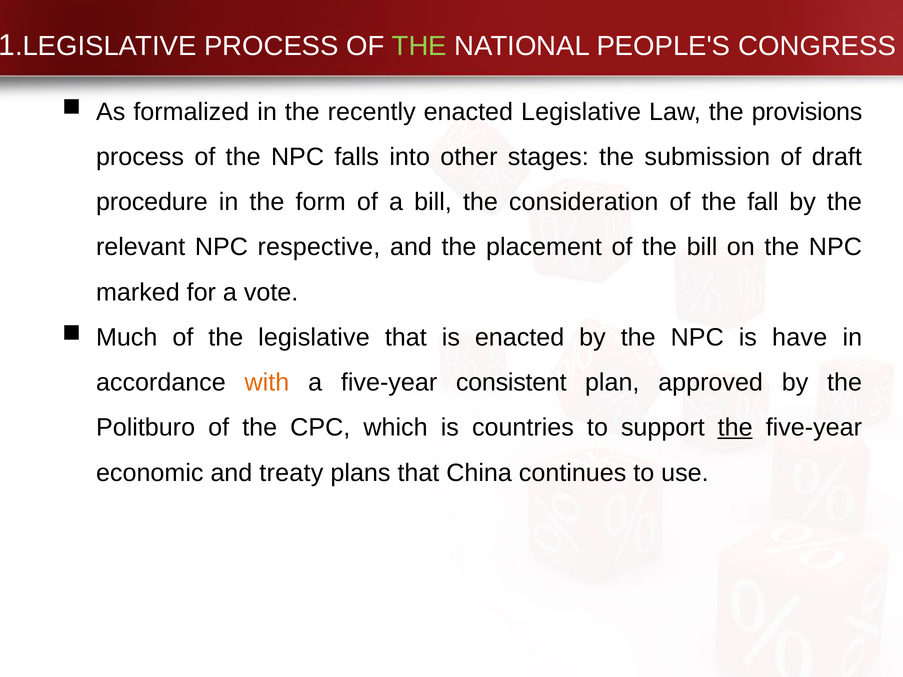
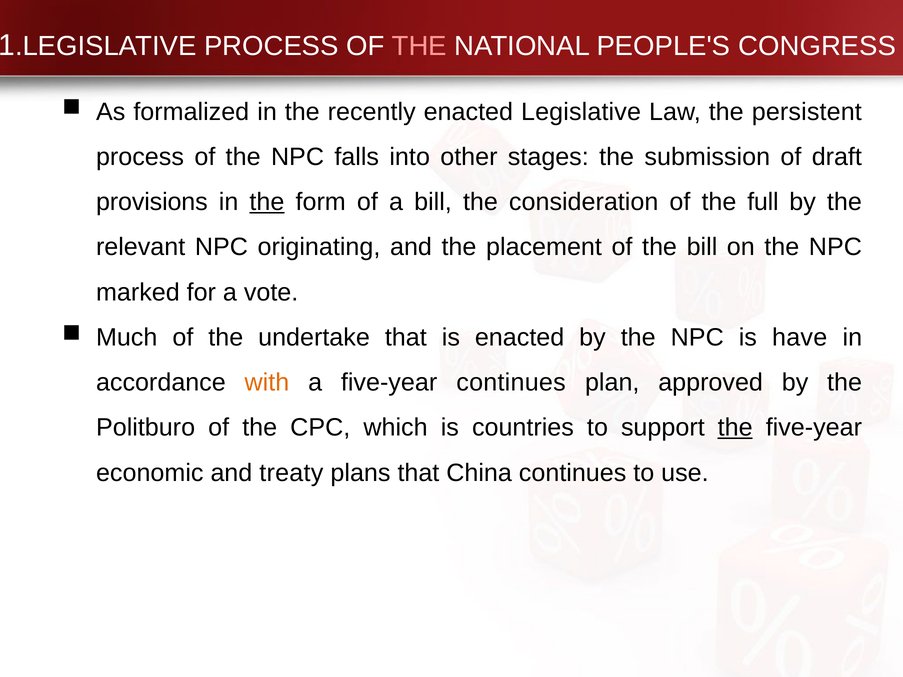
THE at (419, 46) colour: light green -> pink
provisions: provisions -> persistent
procedure: procedure -> provisions
the at (267, 202) underline: none -> present
fall: fall -> full
respective: respective -> originating
the legislative: legislative -> undertake
five-year consistent: consistent -> continues
